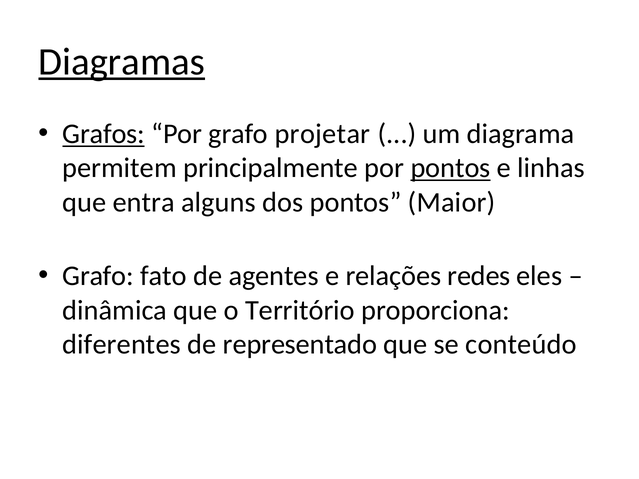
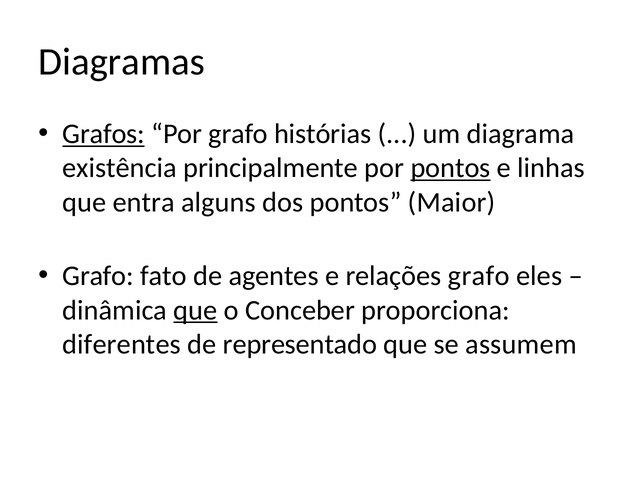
Diagramas underline: present -> none
projetar: projetar -> histórias
permitem: permitem -> existência
relações redes: redes -> grafo
que at (195, 310) underline: none -> present
Território: Território -> Conceber
conteúdo: conteúdo -> assumem
